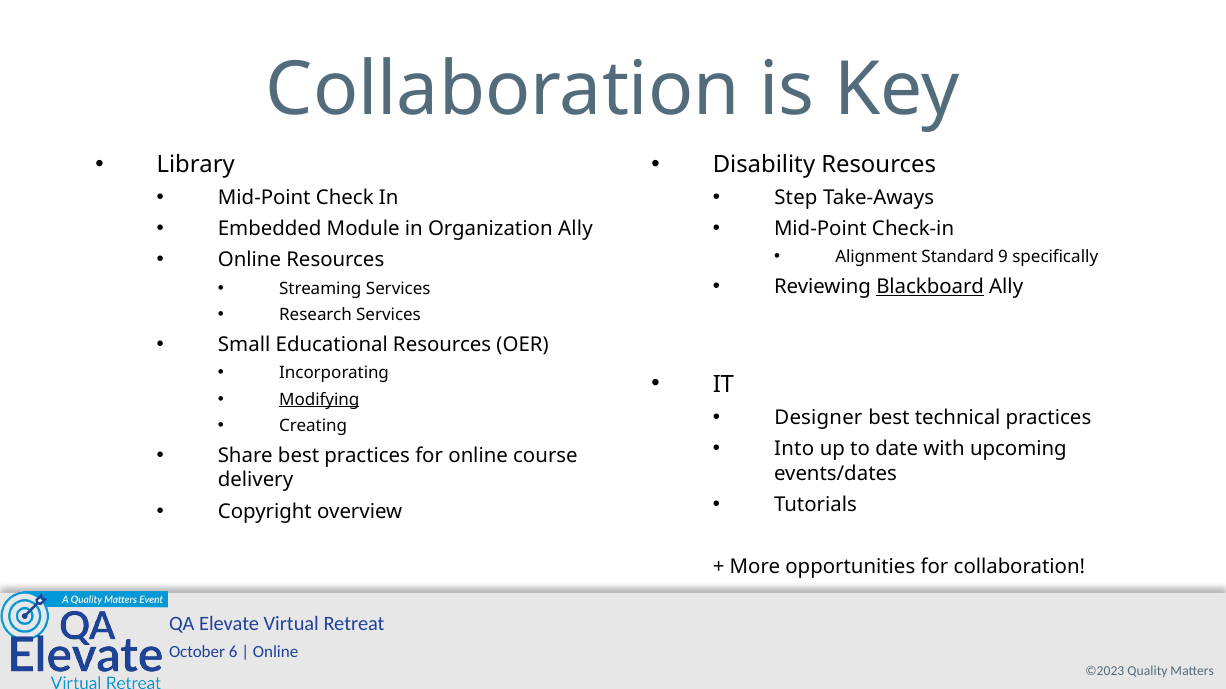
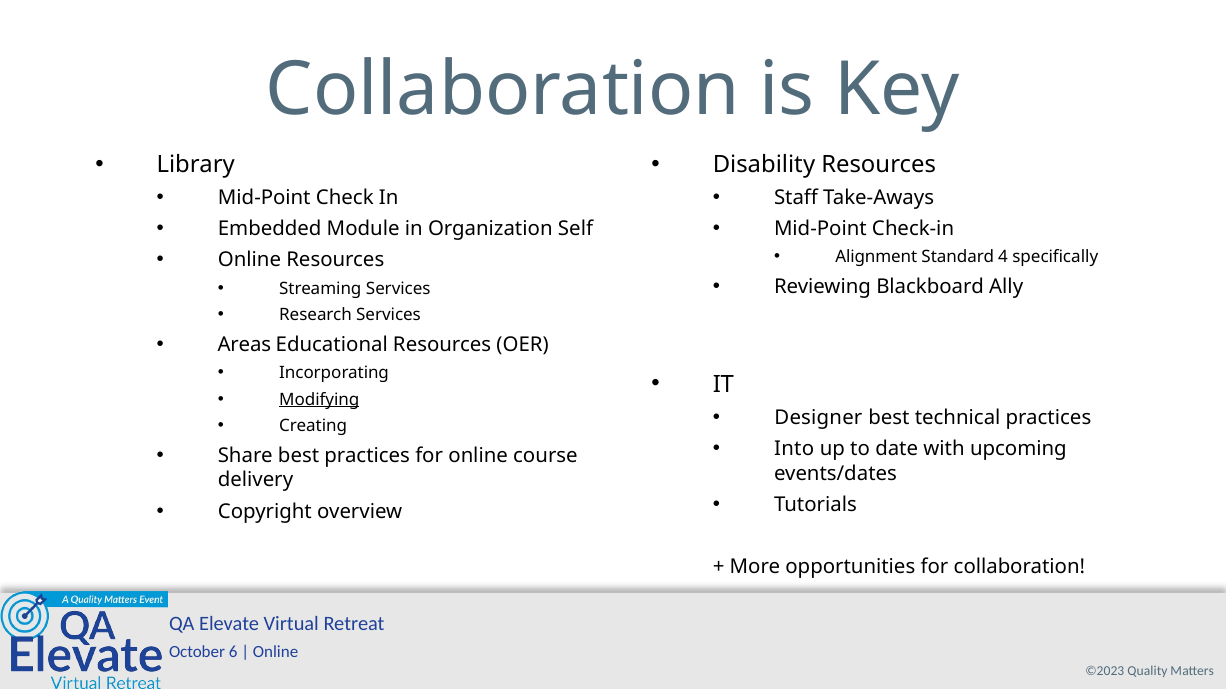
Step: Step -> Staff
Organization Ally: Ally -> Self
9: 9 -> 4
Blackboard underline: present -> none
Small: Small -> Areas
